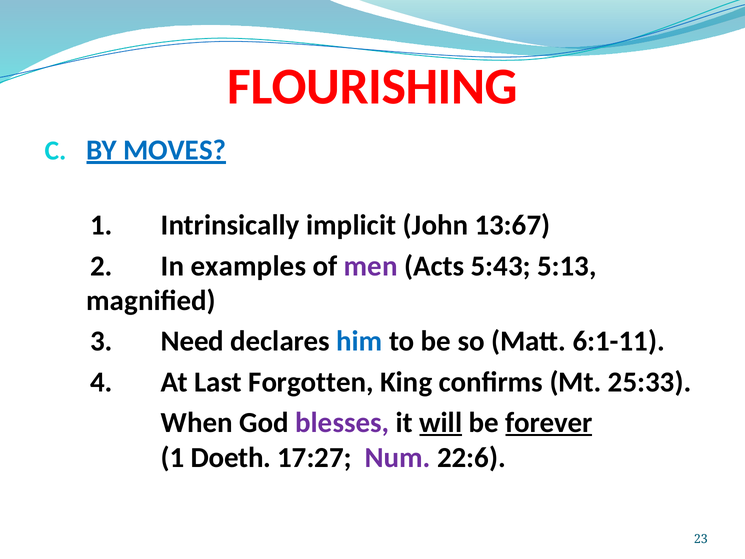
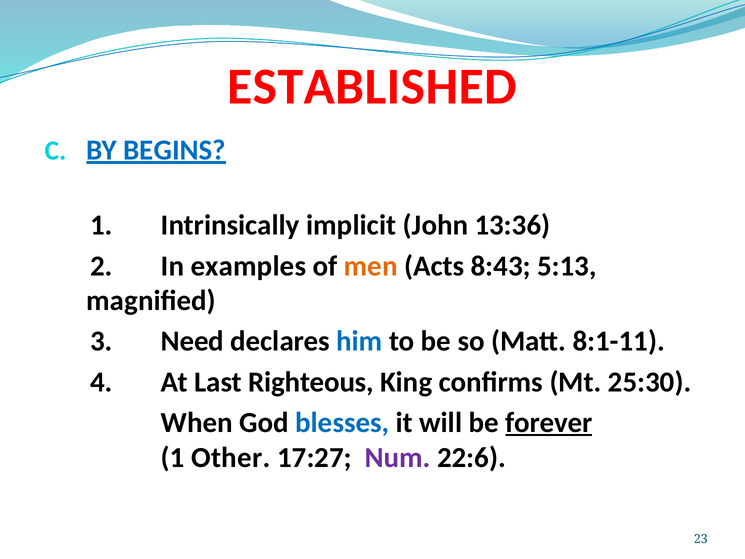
FLOURISHING: FLOURISHING -> ESTABLISHED
MOVES: MOVES -> BEGINS
13:67: 13:67 -> 13:36
men colour: purple -> orange
5:43: 5:43 -> 8:43
6:1-11: 6:1-11 -> 8:1-11
Forgotten: Forgotten -> Righteous
25:33: 25:33 -> 25:30
blesses colour: purple -> blue
will underline: present -> none
Doeth: Doeth -> Other
